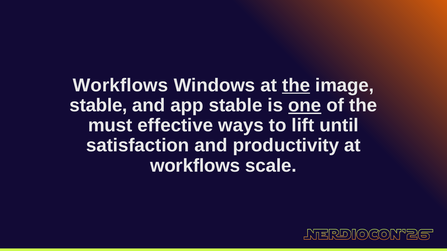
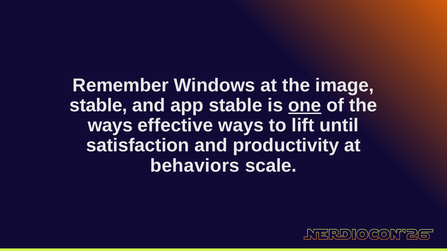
Workflows at (121, 85): Workflows -> Remember
the at (296, 85) underline: present -> none
must at (110, 126): must -> ways
workflows at (195, 166): workflows -> behaviors
